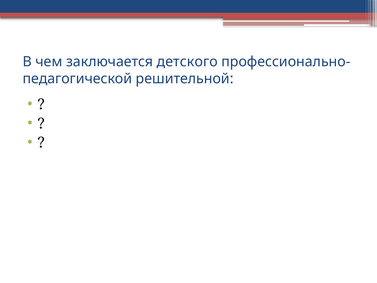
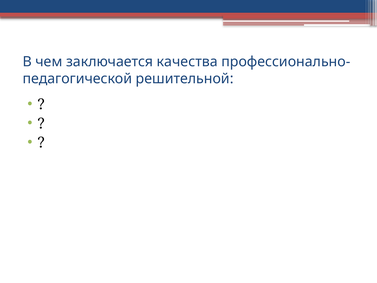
детского: детского -> качества
